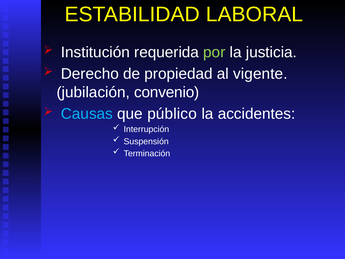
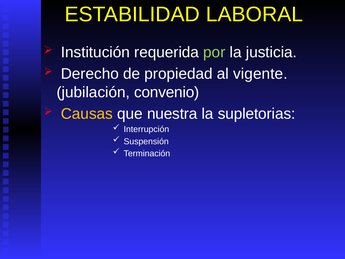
Causas colour: light blue -> yellow
público: público -> nuestra
accidentes: accidentes -> supletorias
